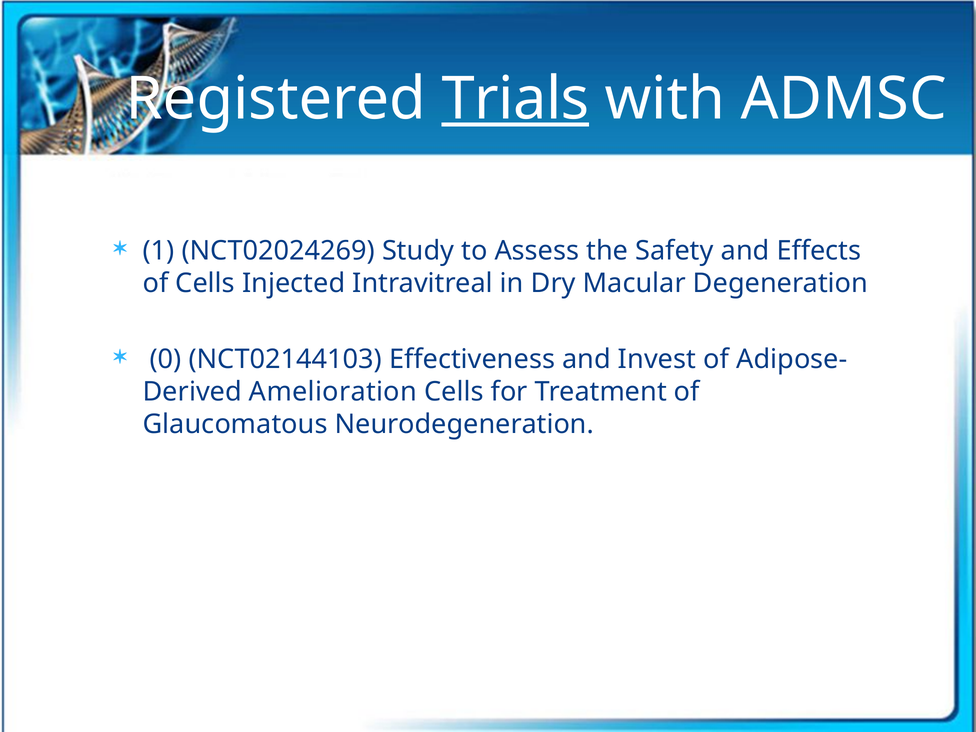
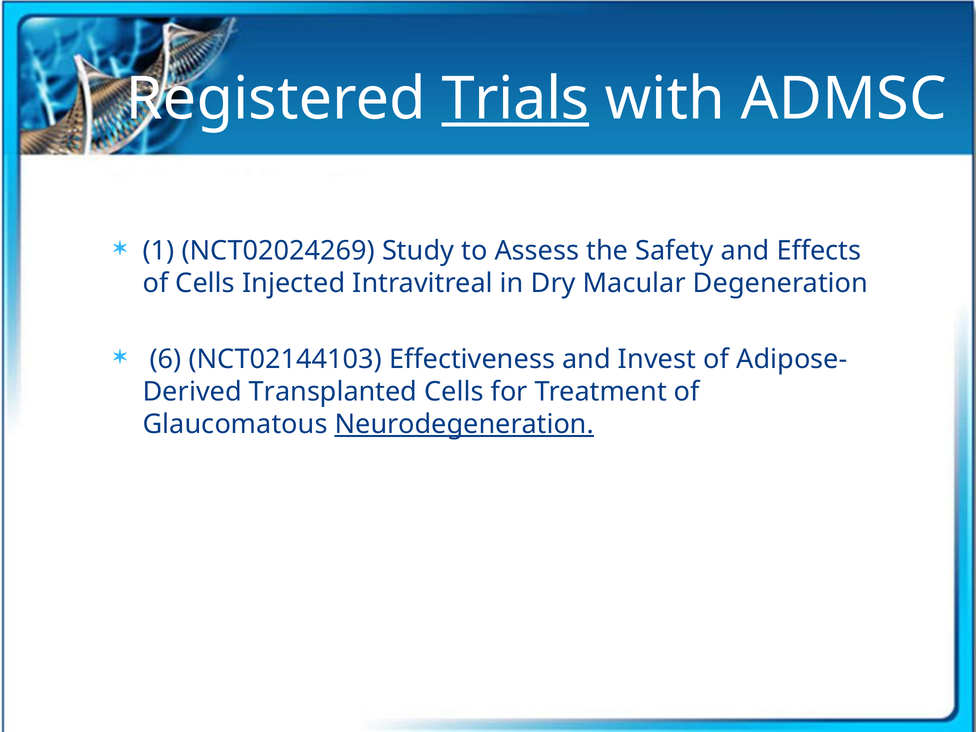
0: 0 -> 6
Amelioration: Amelioration -> Transplanted
Neurodegeneration underline: none -> present
